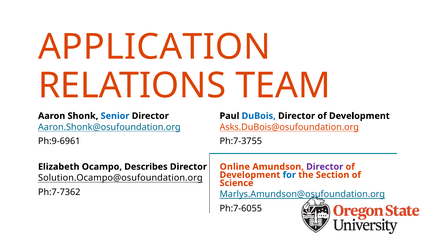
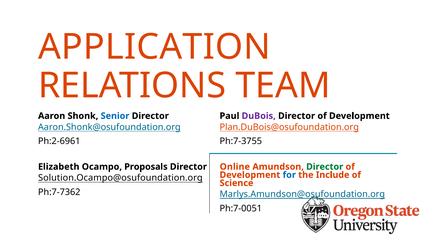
DuBois colour: blue -> purple
Asks.DuBois@osufoundation.org: Asks.DuBois@osufoundation.org -> Plan.DuBois@osufoundation.org
Ph:9-6961: Ph:9-6961 -> Ph:2-6961
Director at (325, 167) colour: purple -> green
Describes: Describes -> Proposals
Section: Section -> Include
Ph:7-6055: Ph:7-6055 -> Ph:7-0051
